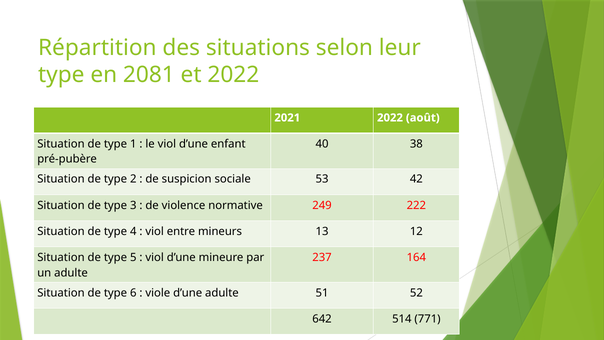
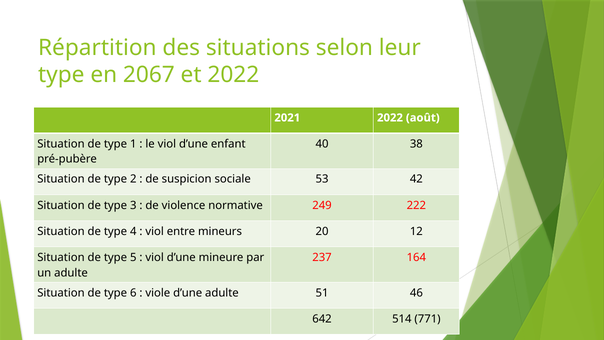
2081: 2081 -> 2067
13: 13 -> 20
52: 52 -> 46
